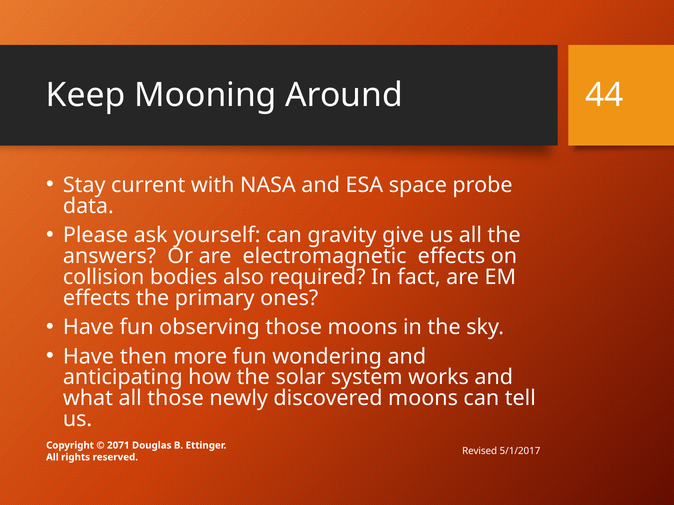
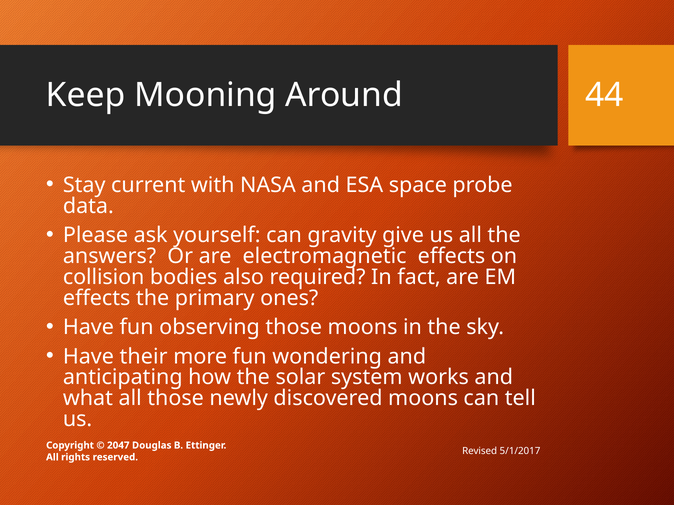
then: then -> their
2071: 2071 -> 2047
